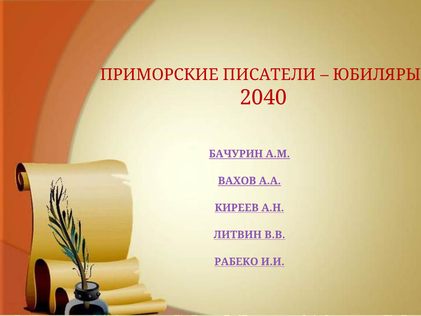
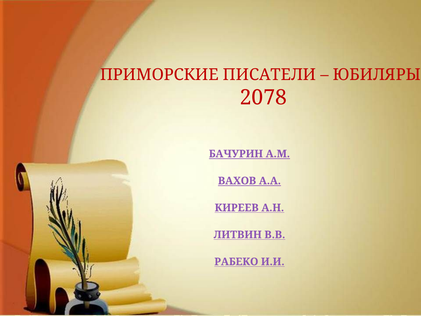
2040: 2040 -> 2078
